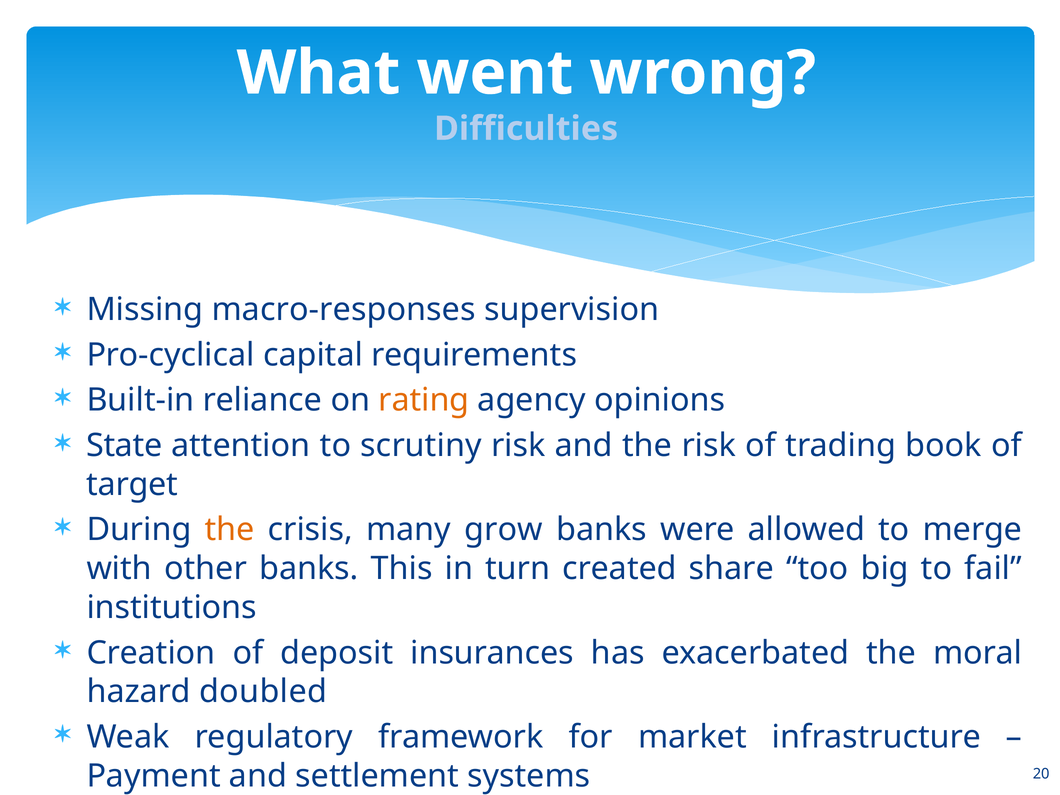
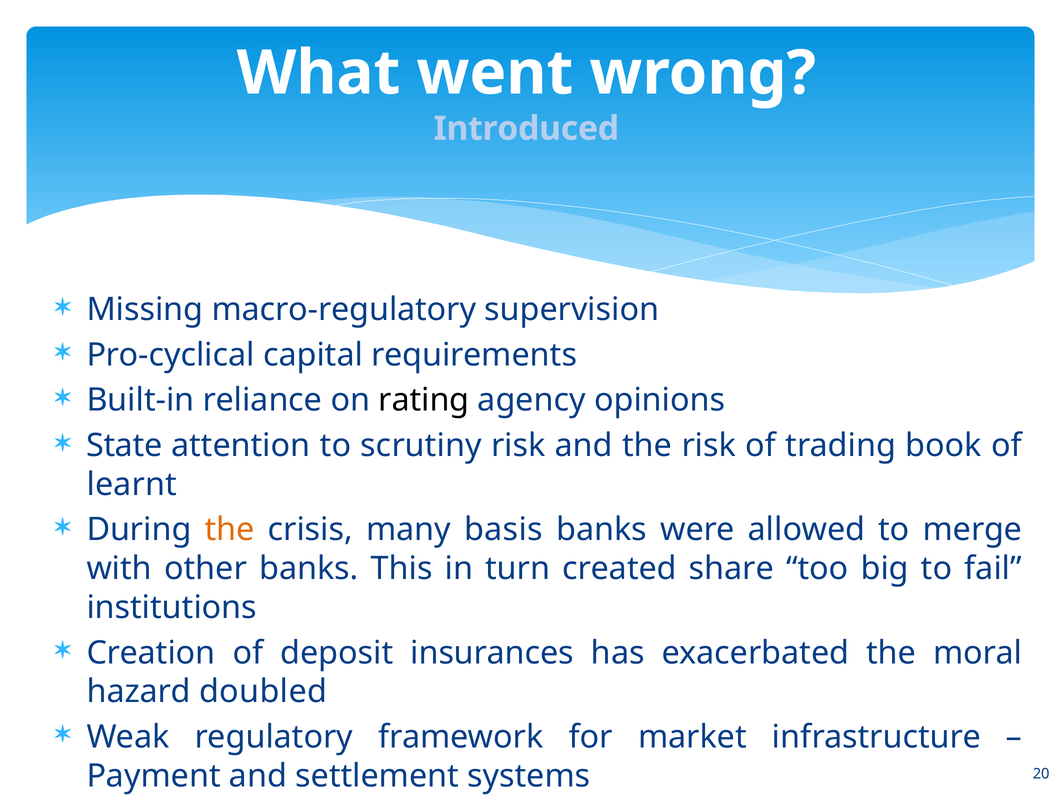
Difficulties: Difficulties -> Introduced
macro-responses: macro-responses -> macro-regulatory
rating colour: orange -> black
target: target -> learnt
grow: grow -> basis
